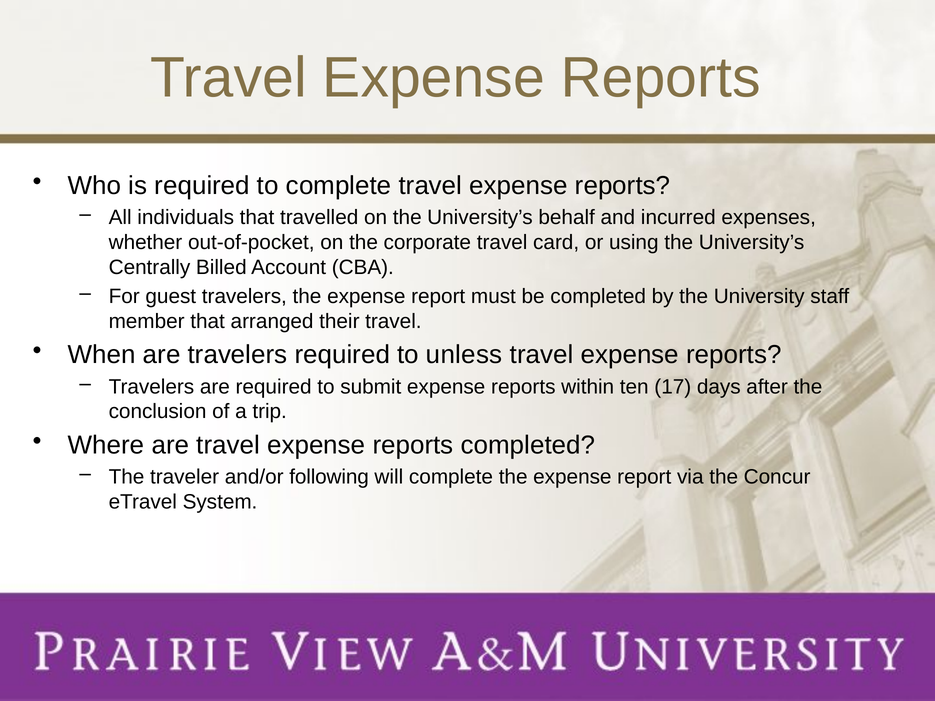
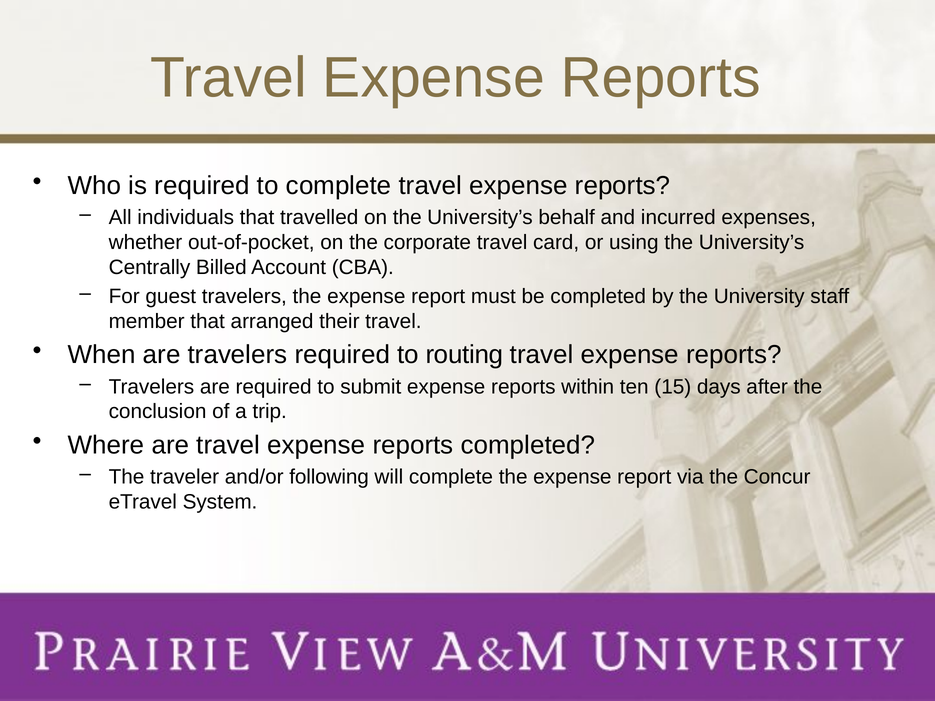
unless: unless -> routing
17: 17 -> 15
